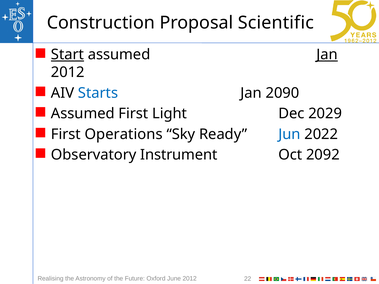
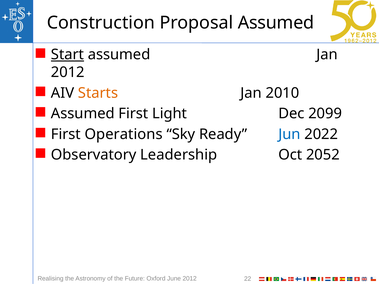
Proposal Scientific: Scientific -> Assumed
Jan at (327, 55) underline: present -> none
Starts colour: blue -> orange
2090: 2090 -> 2010
2029: 2029 -> 2099
Instrument: Instrument -> Leadership
2092: 2092 -> 2052
